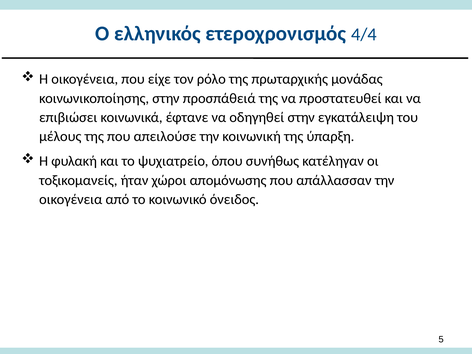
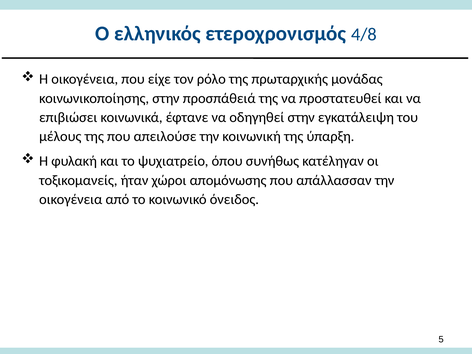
4/4: 4/4 -> 4/8
